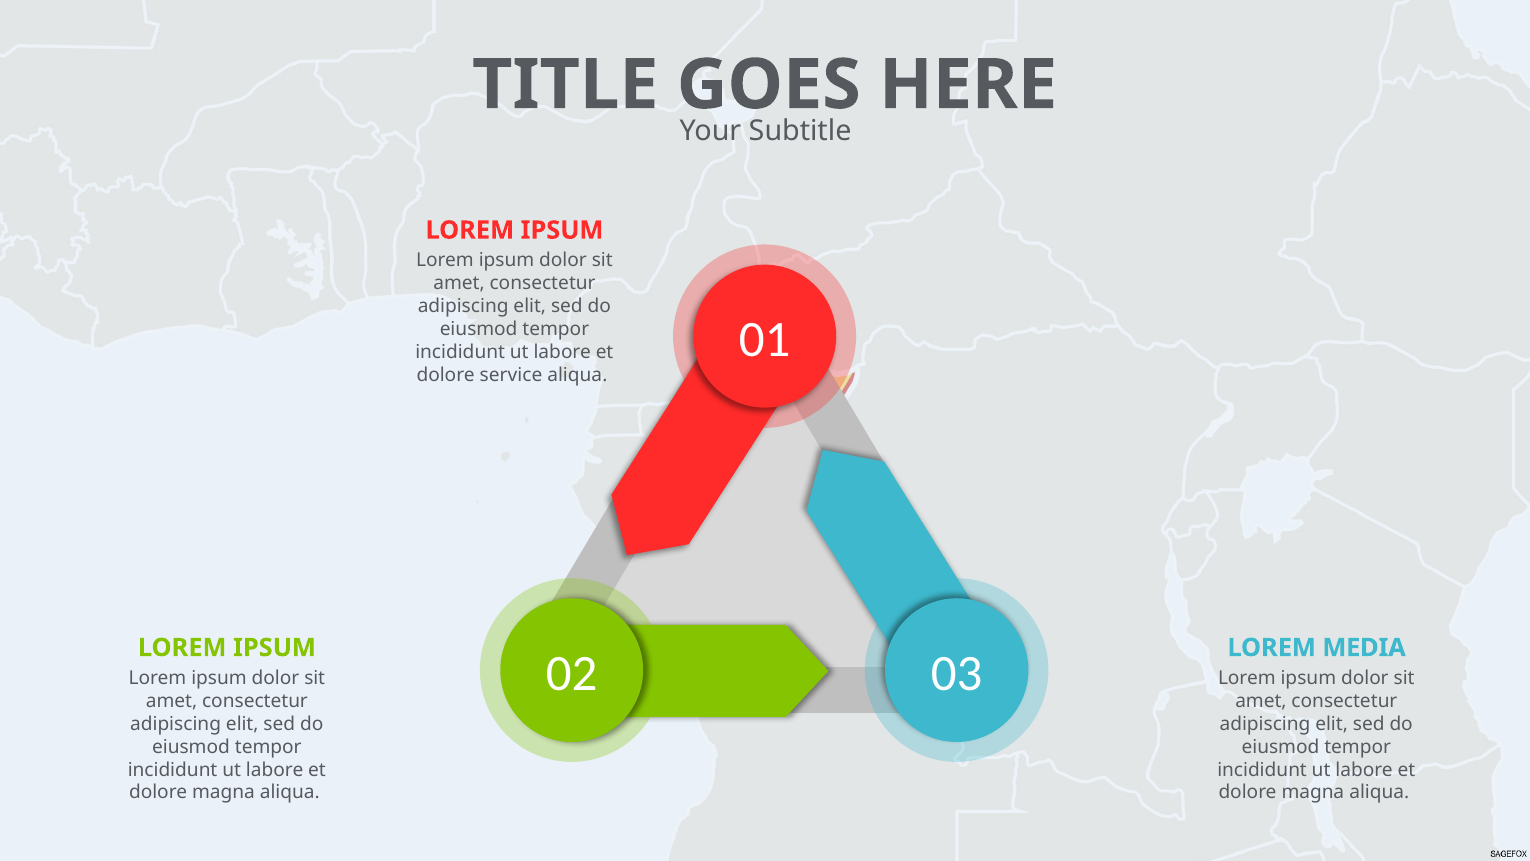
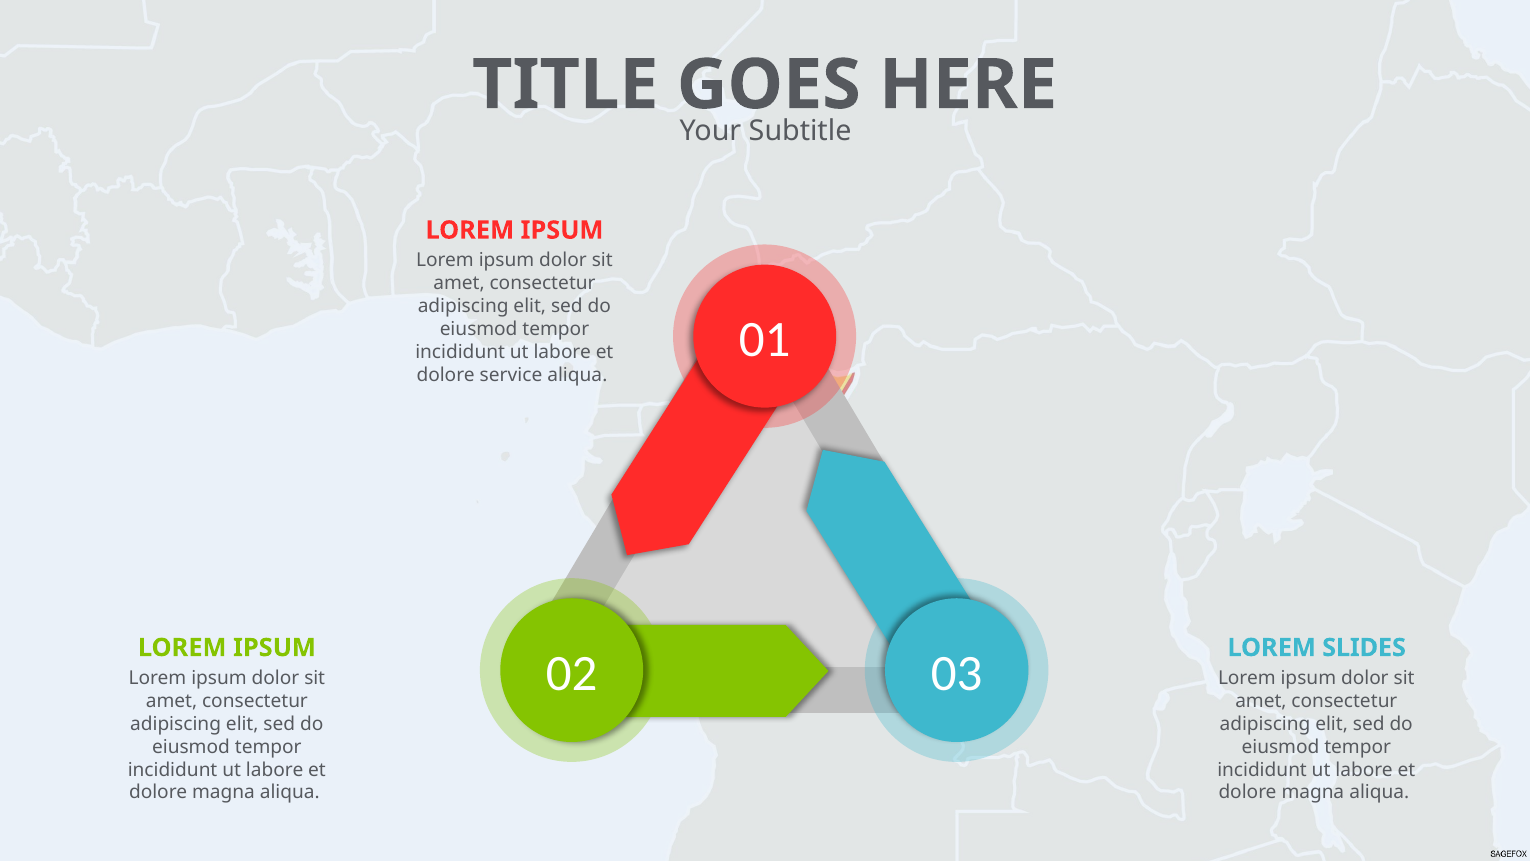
MEDIA: MEDIA -> SLIDES
